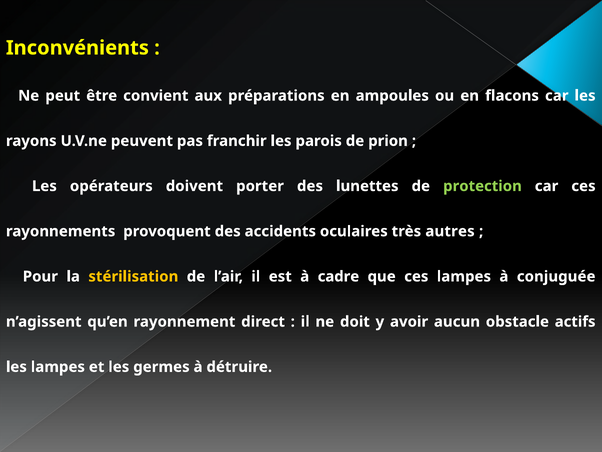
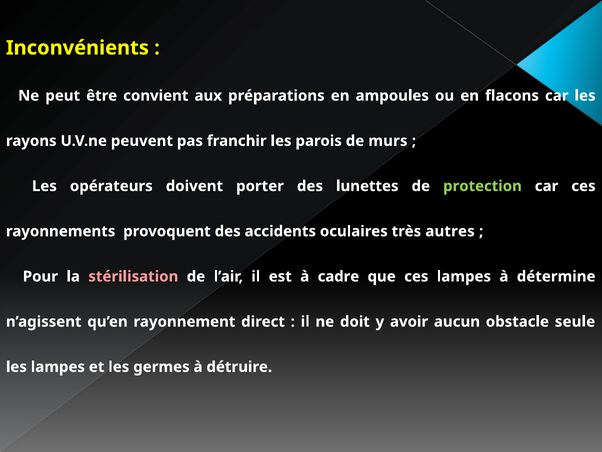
prion: prion -> murs
stérilisation colour: yellow -> pink
conjuguée: conjuguée -> détermine
actifs: actifs -> seule
